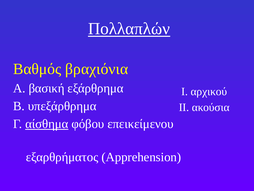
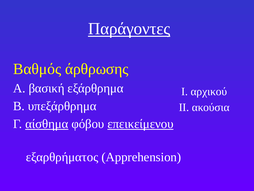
Πολλαπλών: Πολλαπλών -> Παράγοντες
βραχιόνια: βραχιόνια -> άρθρωσης
επεικείμενου underline: none -> present
